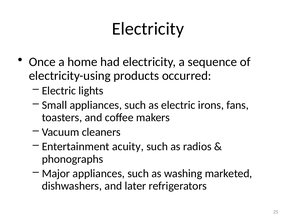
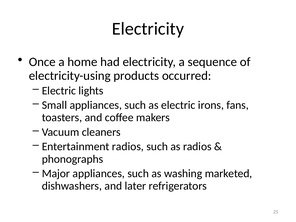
Entertainment acuity: acuity -> radios
